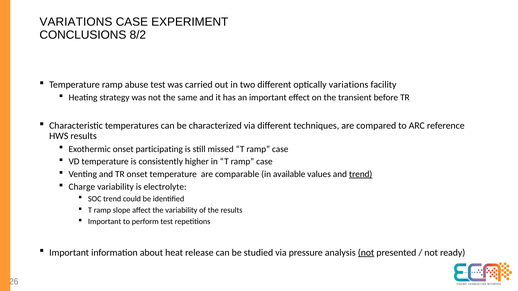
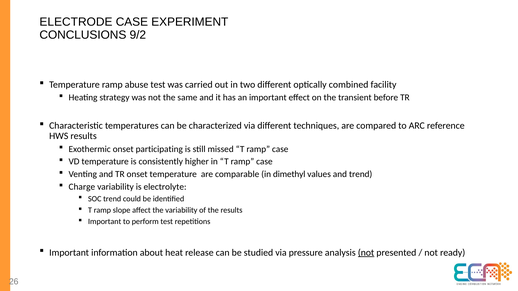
VARIATIONS at (76, 22): VARIATIONS -> ELECTRODE
8/2: 8/2 -> 9/2
optically variations: variations -> combined
available: available -> dimethyl
trend at (361, 174) underline: present -> none
